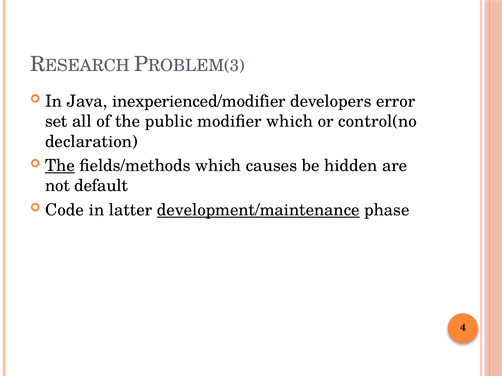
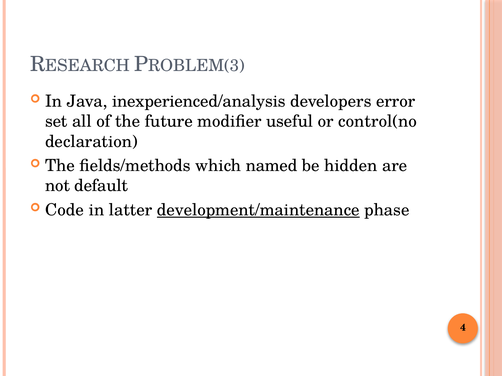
inexperienced/modifier: inexperienced/modifier -> inexperienced/analysis
public: public -> future
modifier which: which -> useful
The at (60, 166) underline: present -> none
causes: causes -> named
